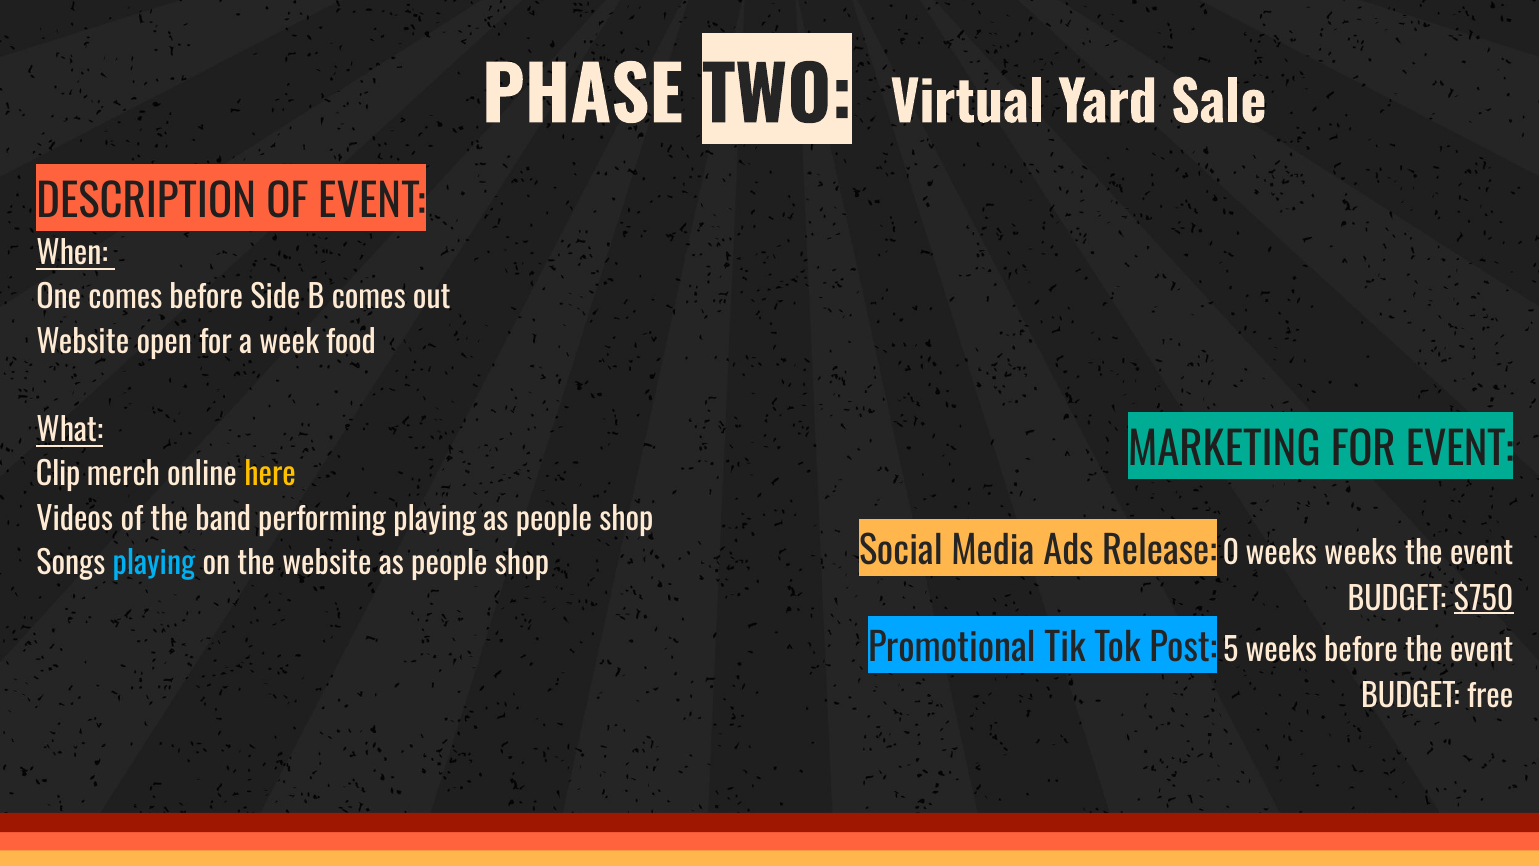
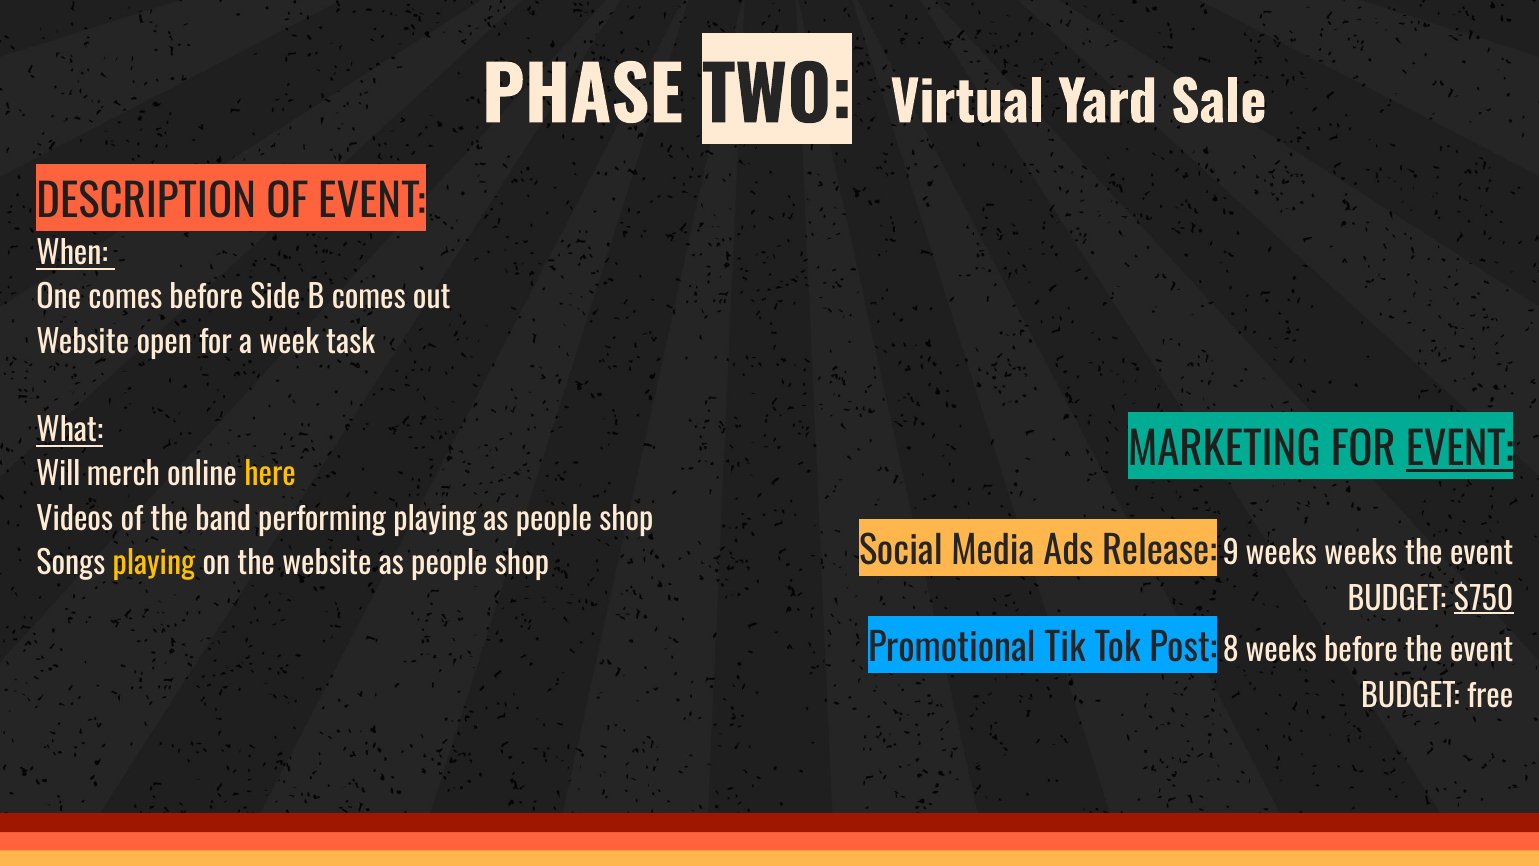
food: food -> task
EVENT at (1460, 451) underline: none -> present
Clip: Clip -> Will
0: 0 -> 9
playing at (154, 564) colour: light blue -> yellow
5: 5 -> 8
